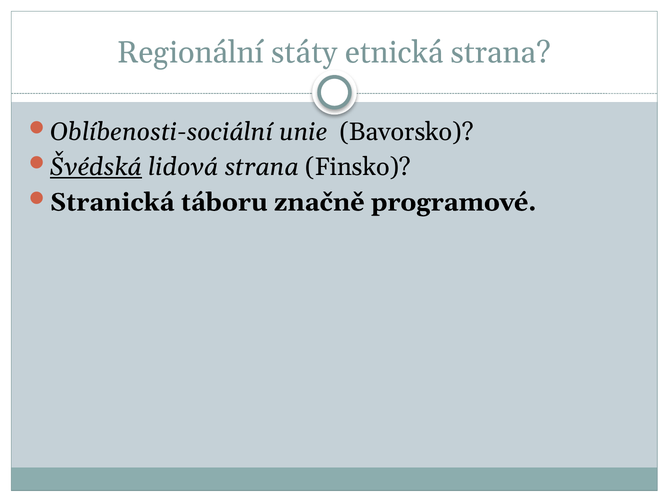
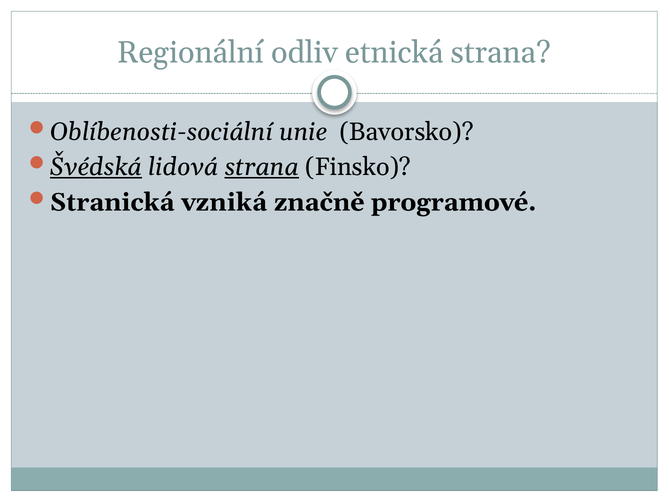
státy: státy -> odliv
strana at (262, 167) underline: none -> present
táboru: táboru -> vzniká
